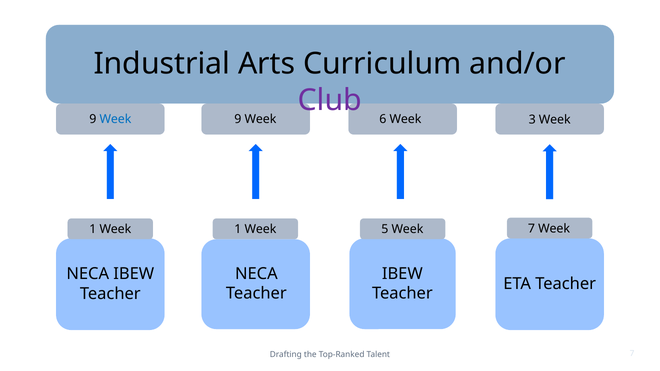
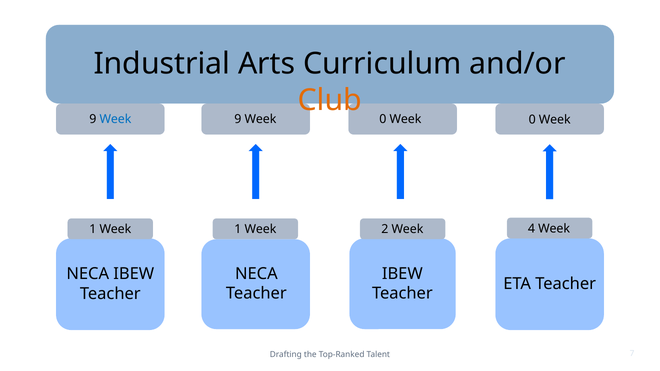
Club colour: purple -> orange
9 Week 6: 6 -> 0
3 at (532, 120): 3 -> 0
5: 5 -> 2
Week 7: 7 -> 4
